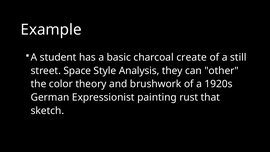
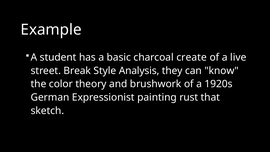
still: still -> live
Space: Space -> Break
other: other -> know
